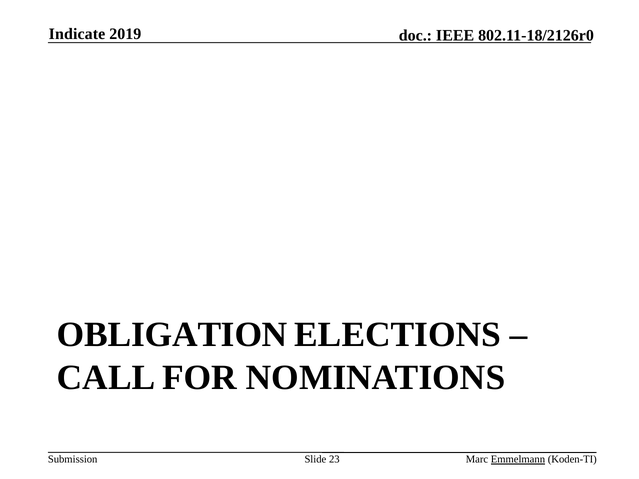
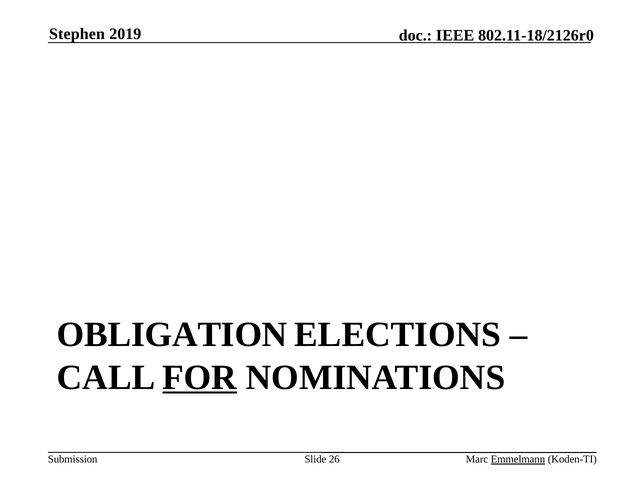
Indicate: Indicate -> Stephen
FOR underline: none -> present
23: 23 -> 26
